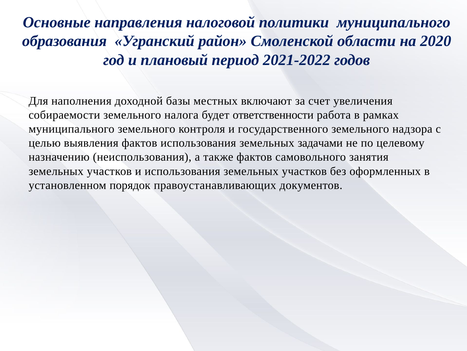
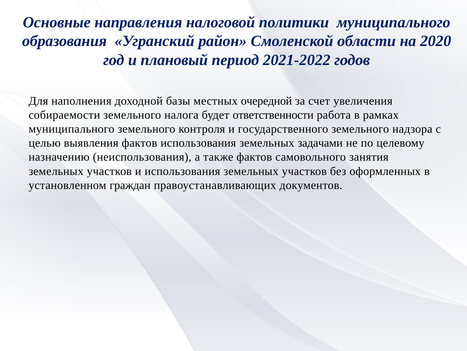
включают: включают -> очередной
порядок: порядок -> граждан
